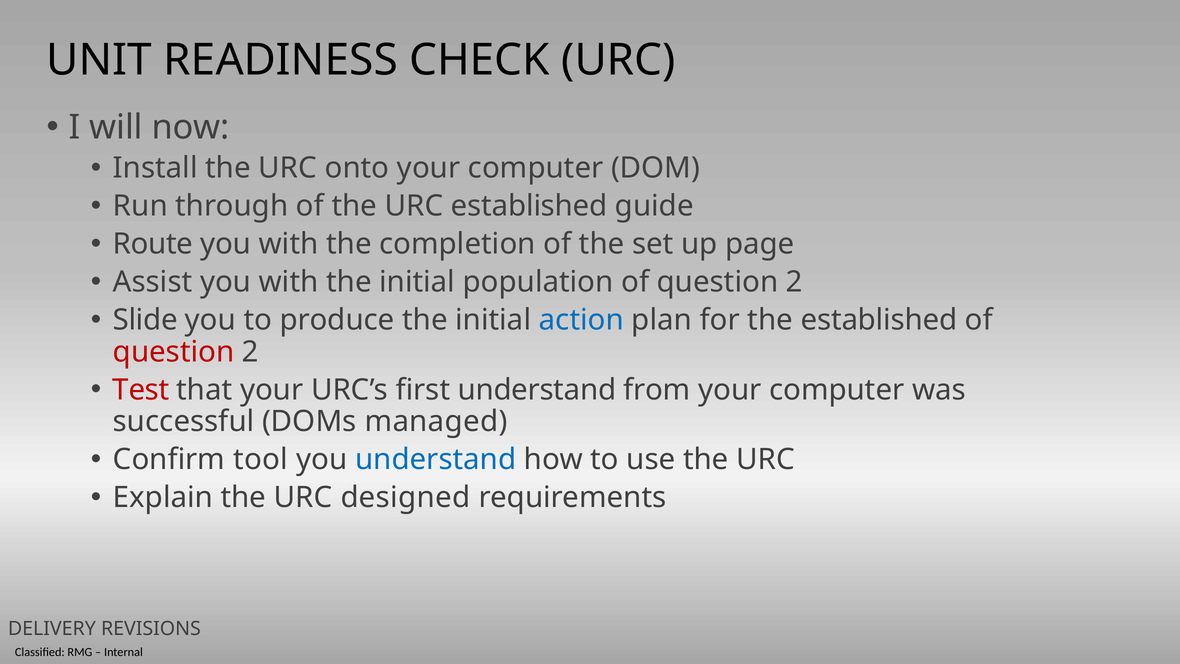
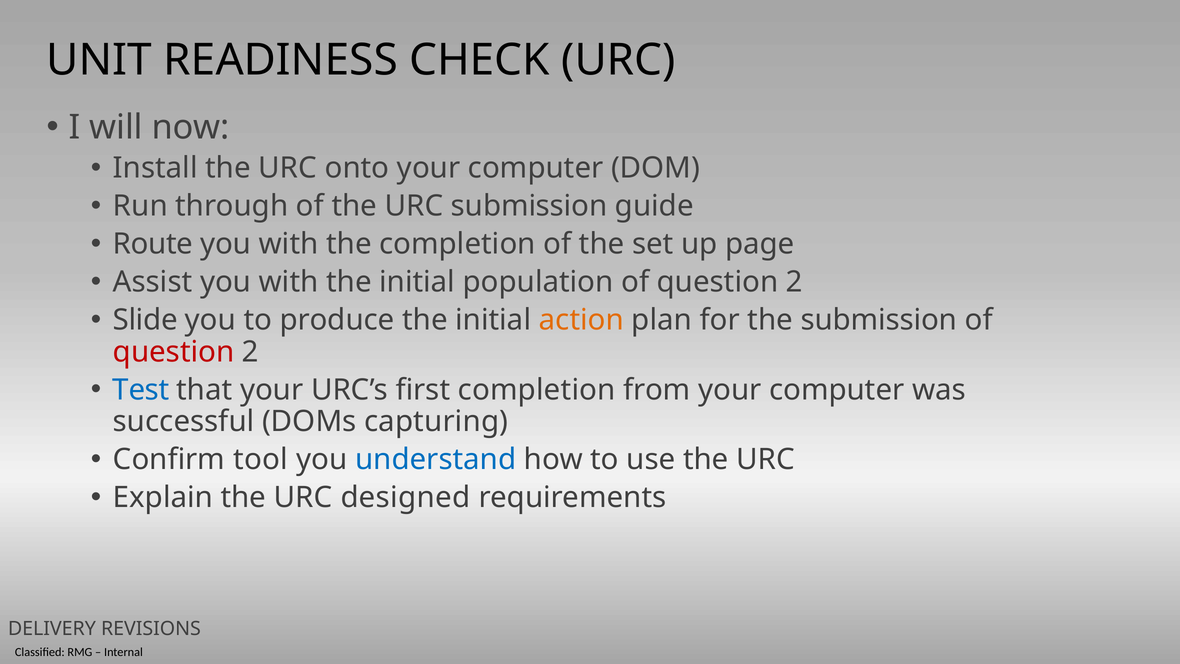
URC established: established -> submission
action colour: blue -> orange
the established: established -> submission
Test colour: red -> blue
first understand: understand -> completion
managed: managed -> capturing
